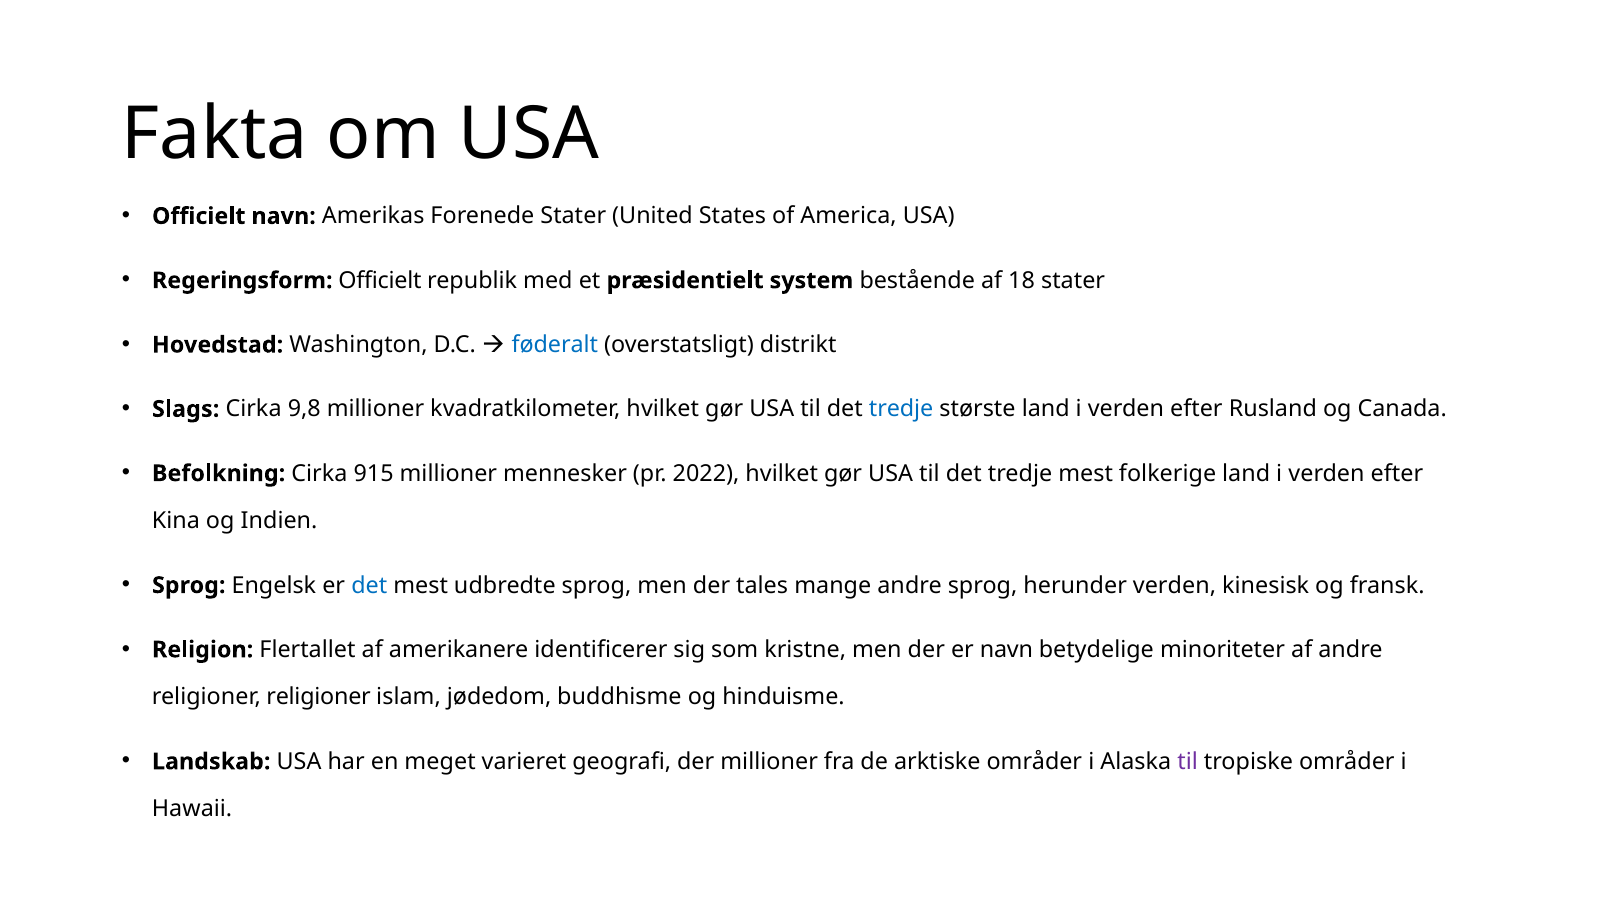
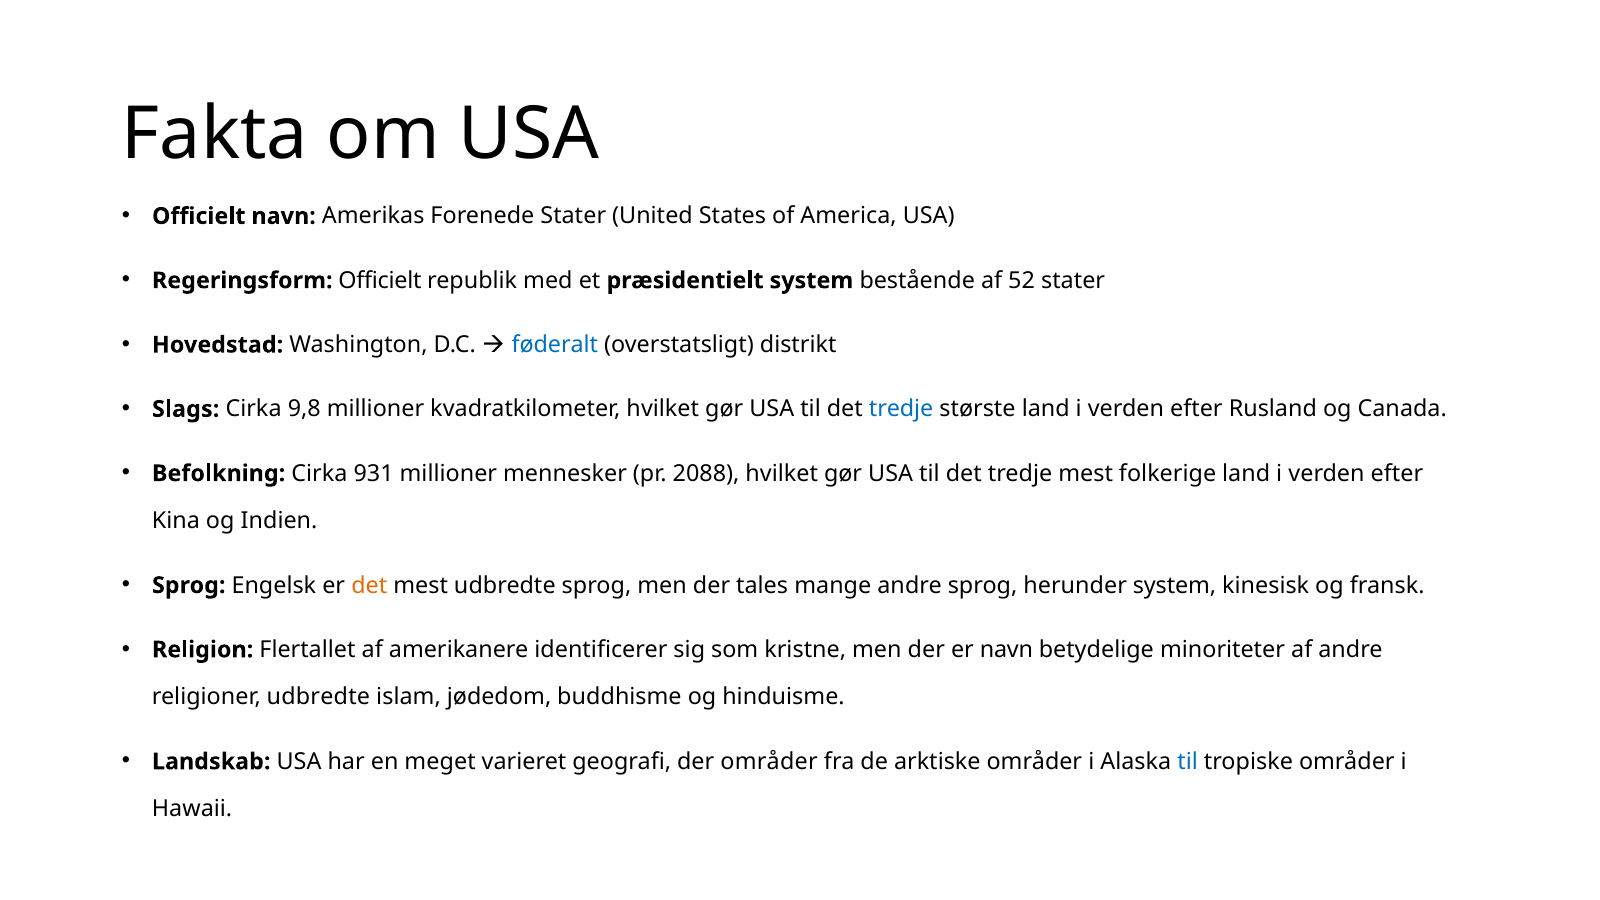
18: 18 -> 52
915: 915 -> 931
2022: 2022 -> 2088
det at (369, 585) colour: blue -> orange
herunder verden: verden -> system
religioner religioner: religioner -> udbredte
der millioner: millioner -> områder
til at (1188, 762) colour: purple -> blue
